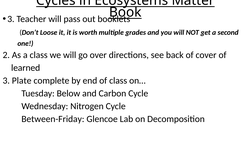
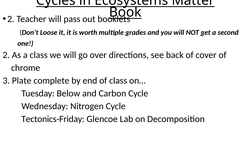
3 at (11, 19): 3 -> 2
learned: learned -> chrome
Between-Friday: Between-Friday -> Tectonics-Friday
